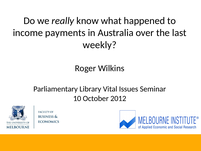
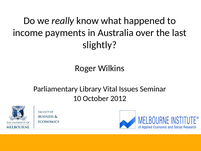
weekly: weekly -> slightly
